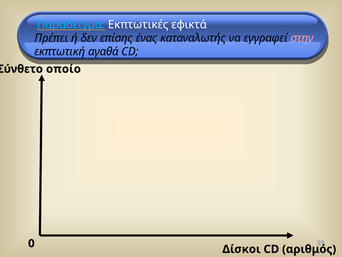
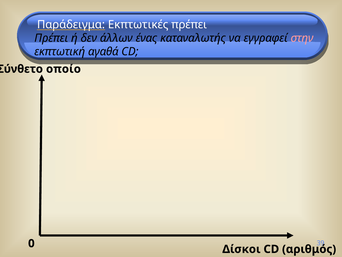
Παράδειγμα colour: light blue -> white
Εκπτωτικές εφικτά: εφικτά -> πρέπει
επίσης: επίσης -> άλλων
